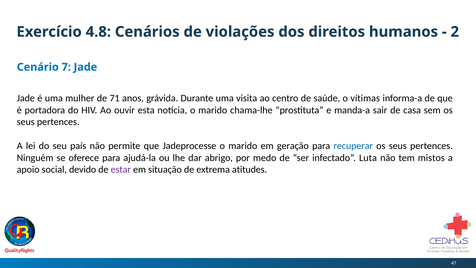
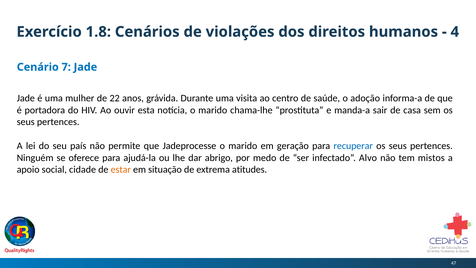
4.8: 4.8 -> 1.8
2: 2 -> 4
71: 71 -> 22
vítimas: vítimas -> adoção
Luta: Luta -> Alvo
devido: devido -> cidade
estar colour: purple -> orange
